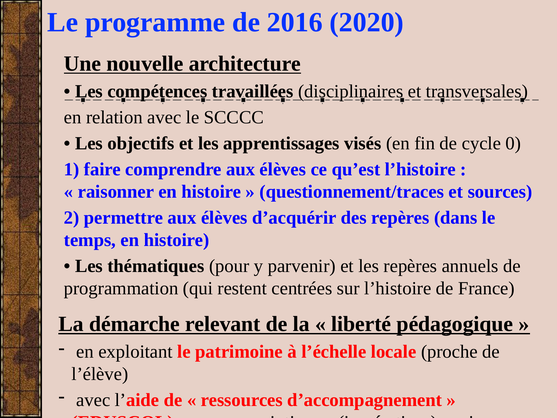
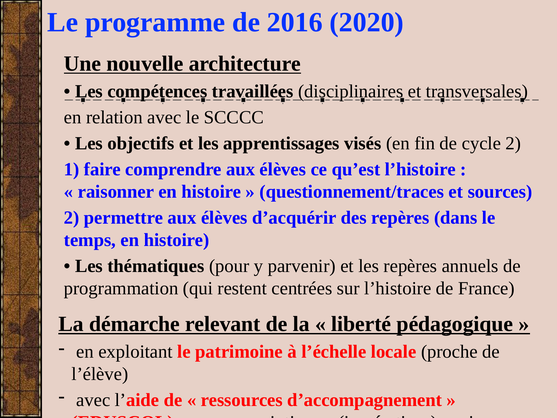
cycle 0: 0 -> 2
